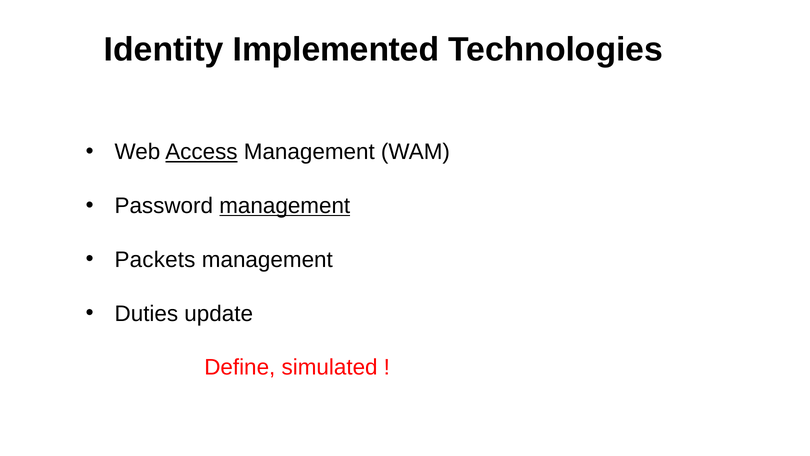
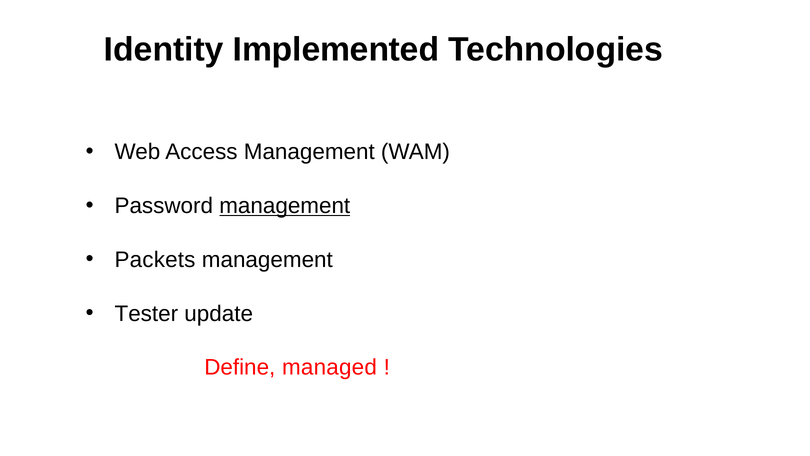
Access underline: present -> none
Duties: Duties -> Tester
simulated: simulated -> managed
